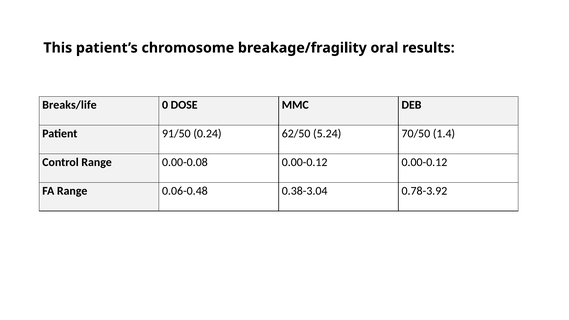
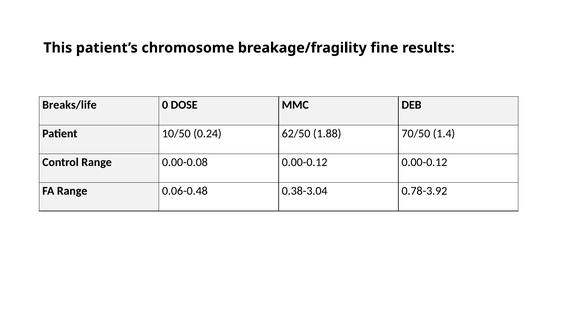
oral: oral -> fine
91/50: 91/50 -> 10/50
5.24: 5.24 -> 1.88
